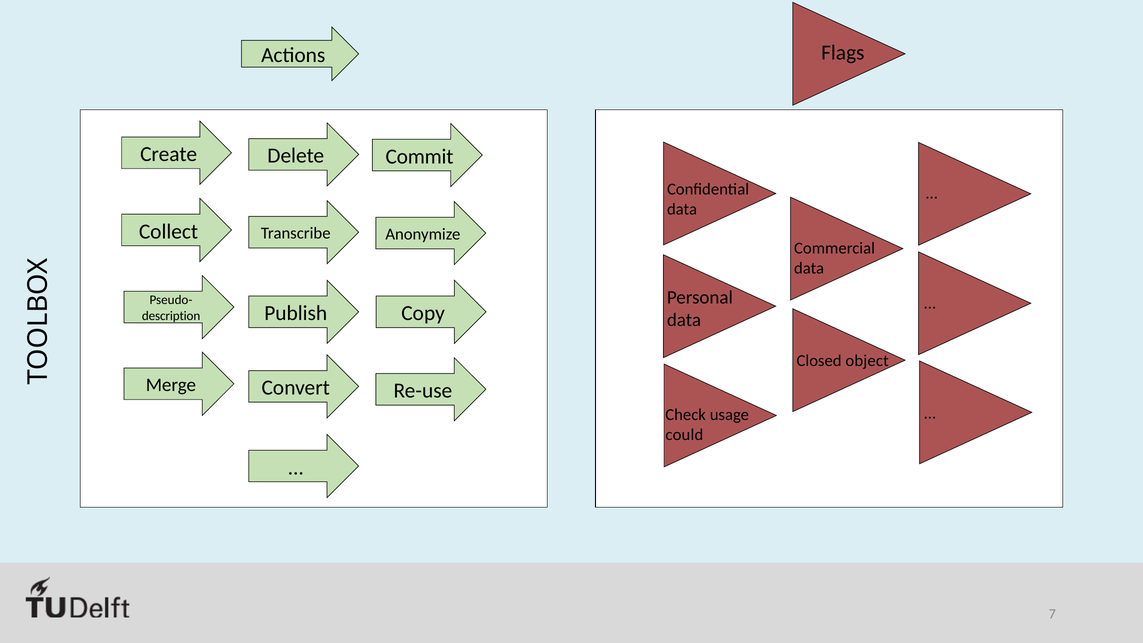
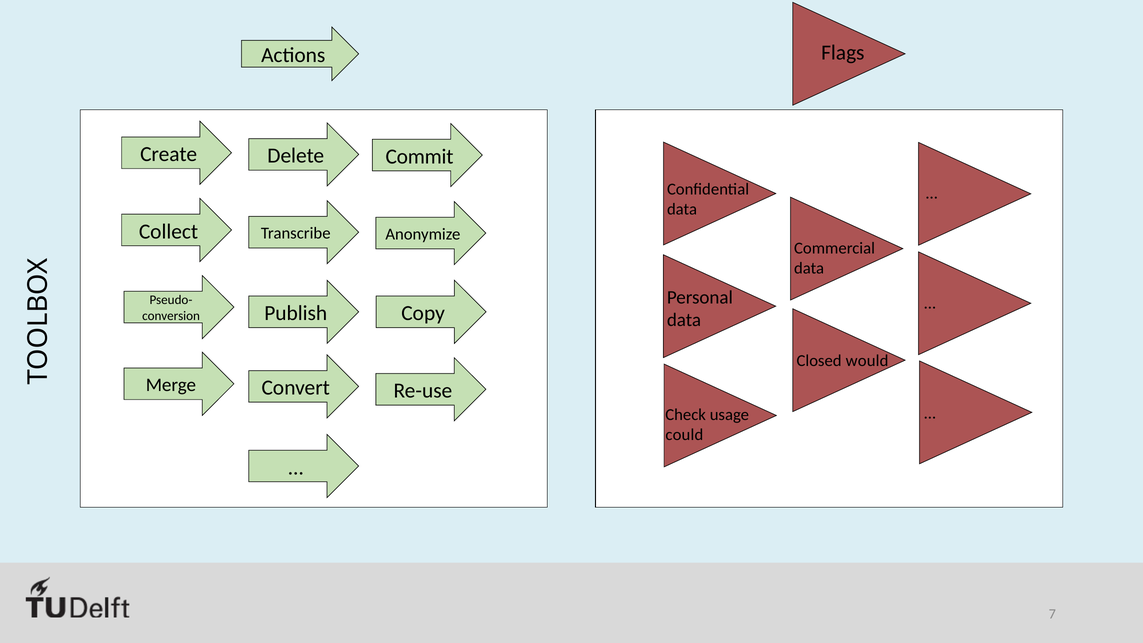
description: description -> conversion
object: object -> would
